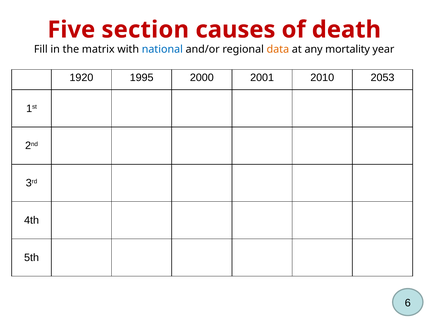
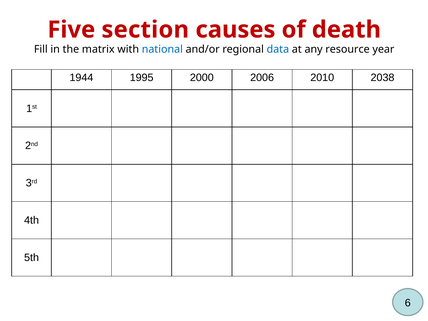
data colour: orange -> blue
mortality: mortality -> resource
1920: 1920 -> 1944
2001: 2001 -> 2006
2053: 2053 -> 2038
